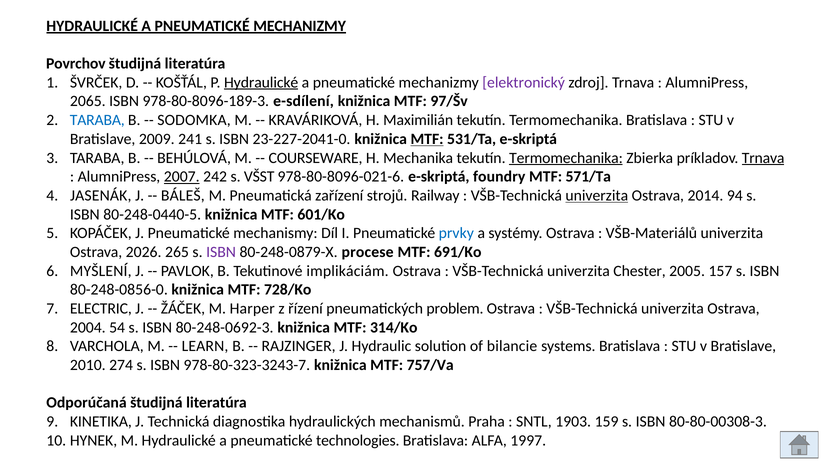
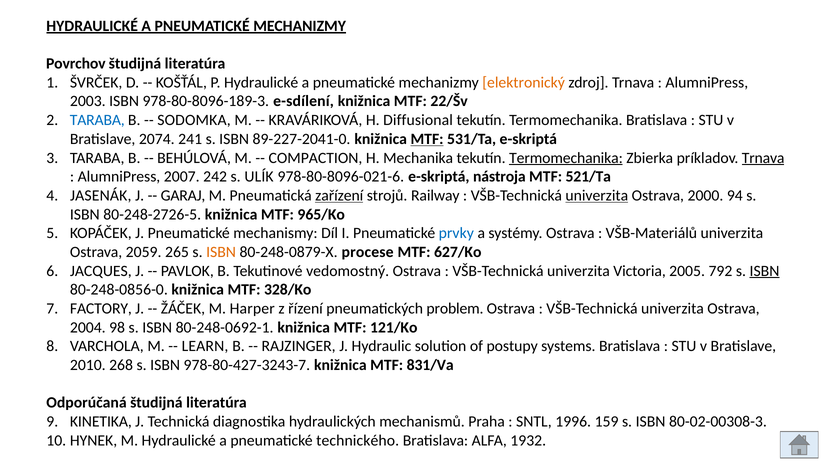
Hydraulické at (261, 83) underline: present -> none
elektronický colour: purple -> orange
2065: 2065 -> 2003
97/Šv: 97/Šv -> 22/Šv
Maximilián: Maximilián -> Diffusional
2009: 2009 -> 2074
23-227-2041-0: 23-227-2041-0 -> 89-227-2041-0
COURSEWARE: COURSEWARE -> COMPACTION
2007 underline: present -> none
VŠST: VŠST -> ULÍK
foundry: foundry -> nástroja
571/Ta: 571/Ta -> 521/Ta
BÁLEŠ: BÁLEŠ -> GARAJ
zařízení underline: none -> present
2014: 2014 -> 2000
80-248-0440-5: 80-248-0440-5 -> 80-248-2726-5
601/Ko: 601/Ko -> 965/Ko
2026: 2026 -> 2059
ISBN at (221, 252) colour: purple -> orange
691/Ko: 691/Ko -> 627/Ko
MYŠLENÍ: MYŠLENÍ -> JACQUES
implikáciám: implikáciám -> vedomostný
Chester: Chester -> Victoria
157: 157 -> 792
ISBN at (764, 271) underline: none -> present
728/Ko: 728/Ko -> 328/Ko
ELECTRIC: ELECTRIC -> FACTORY
54: 54 -> 98
80-248-0692-3: 80-248-0692-3 -> 80-248-0692-1
314/Ko: 314/Ko -> 121/Ko
bilancie: bilancie -> postupy
274: 274 -> 268
978-80-323-3243-7: 978-80-323-3243-7 -> 978-80-427-3243-7
757/Va: 757/Va -> 831/Va
1903: 1903 -> 1996
80-80-00308-3: 80-80-00308-3 -> 80-02-00308-3
technologies: technologies -> technického
1997: 1997 -> 1932
